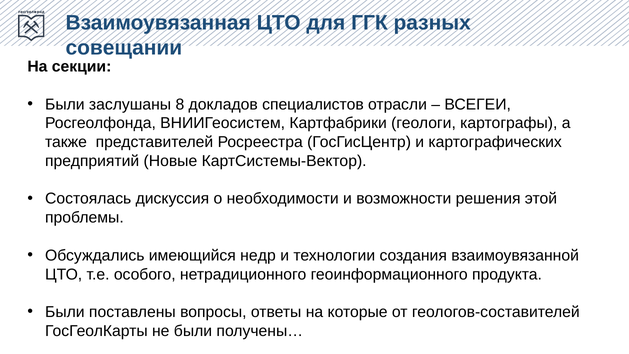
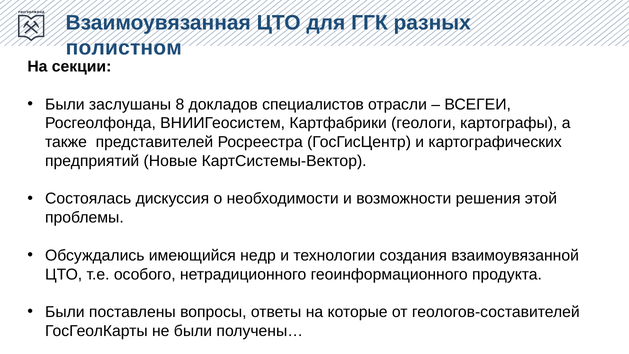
совещании: совещании -> полистном
